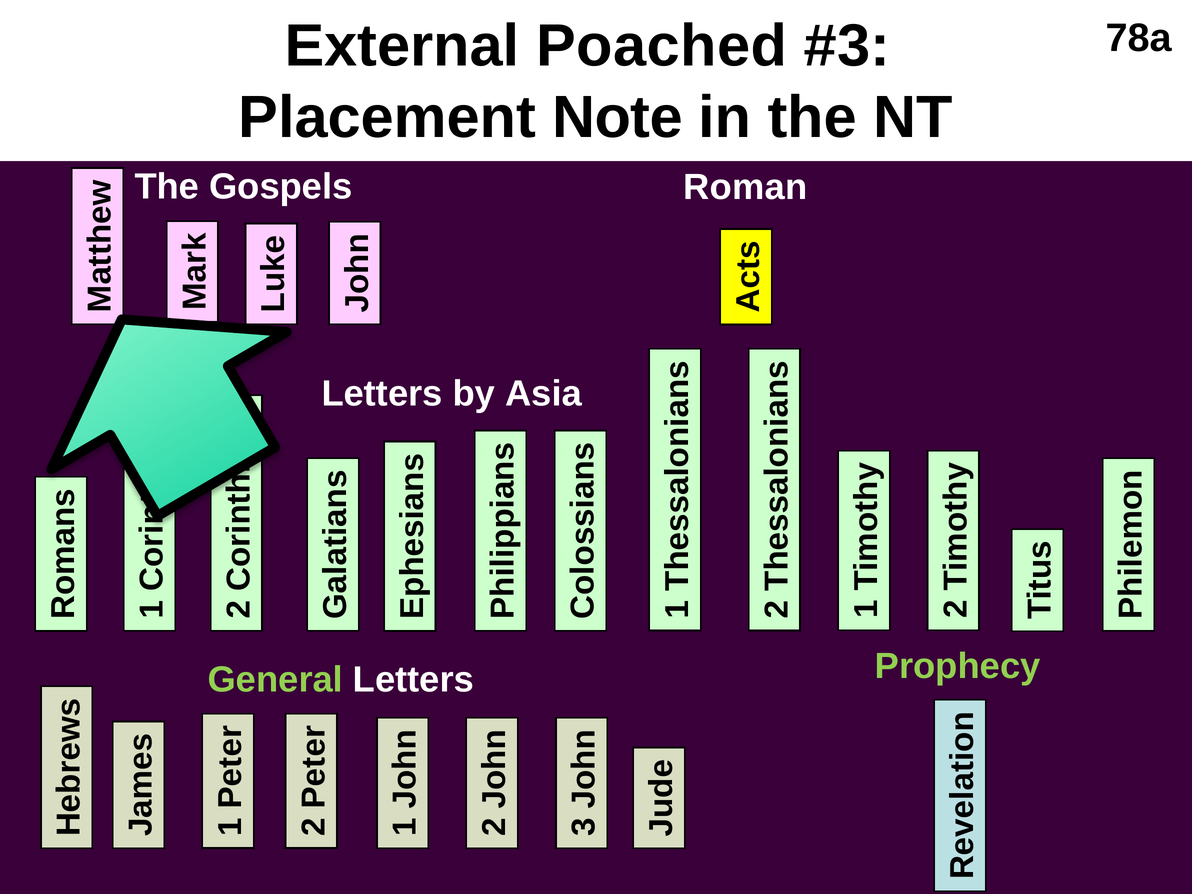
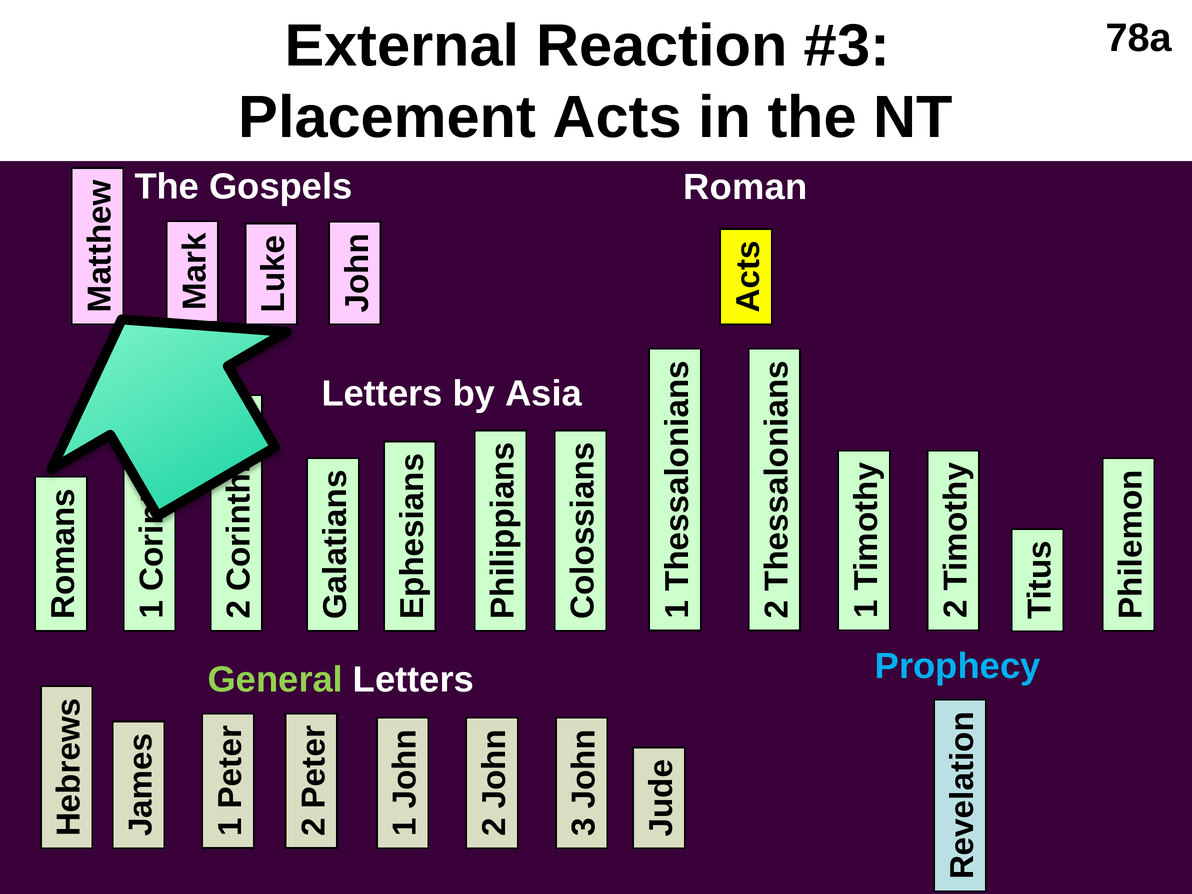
Poached: Poached -> Reaction
Note: Note -> Acts
Prophecy colour: light green -> light blue
